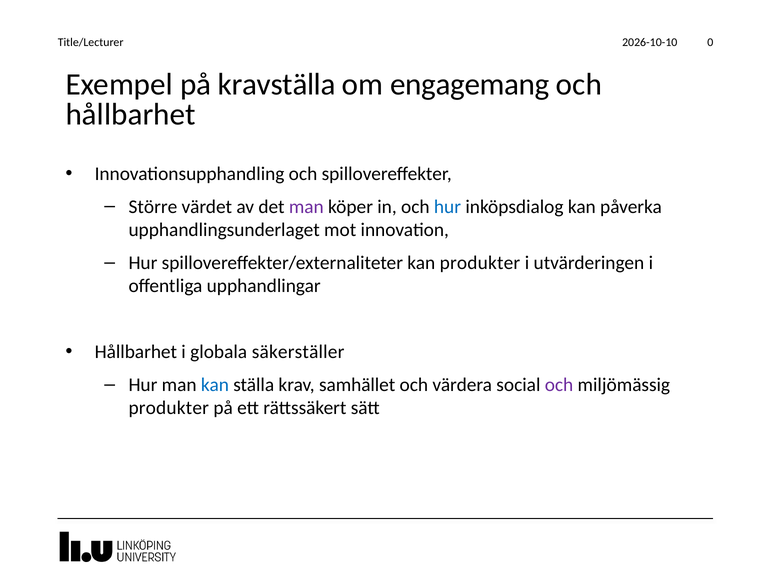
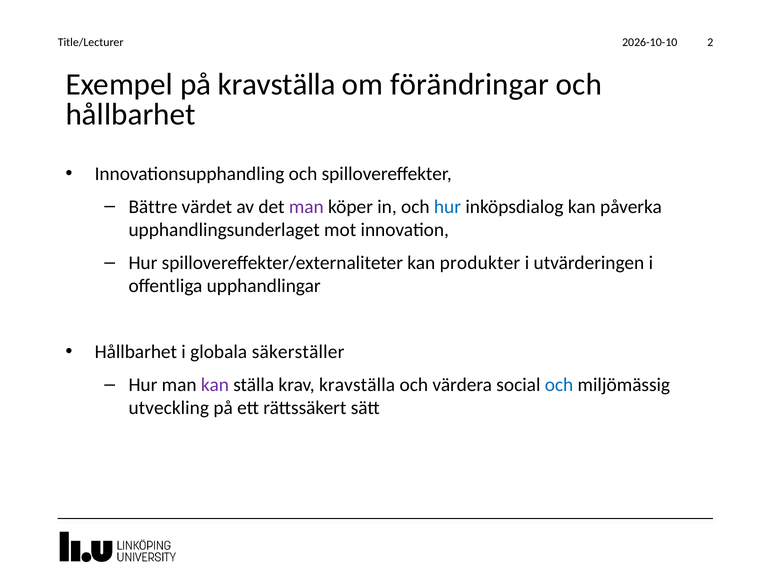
0: 0 -> 2
engagemang: engagemang -> förändringar
Större: Större -> Bättre
kan at (215, 385) colour: blue -> purple
krav samhället: samhället -> kravställa
och at (559, 385) colour: purple -> blue
produkter at (169, 408): produkter -> utveckling
